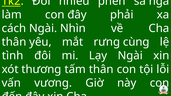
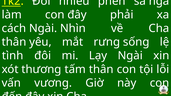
cùng: cùng -> sống
